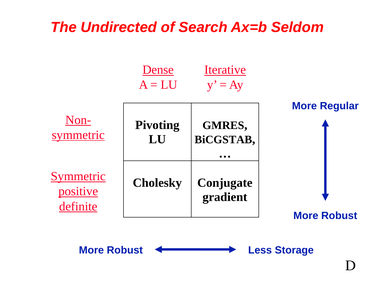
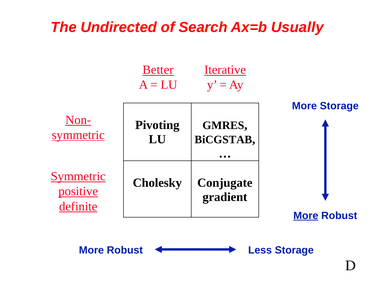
Seldom: Seldom -> Usually
Dense: Dense -> Better
More Regular: Regular -> Storage
More at (306, 216) underline: none -> present
